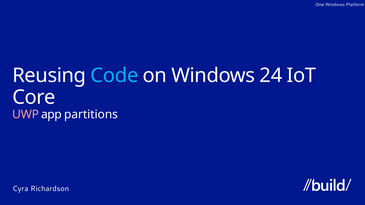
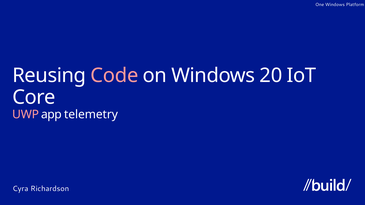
Code colour: light blue -> pink
24: 24 -> 20
partitions: partitions -> telemetry
